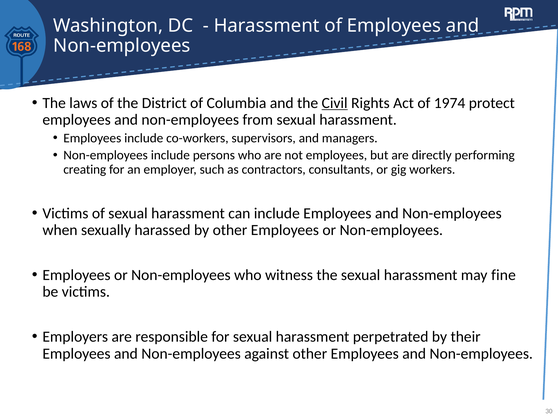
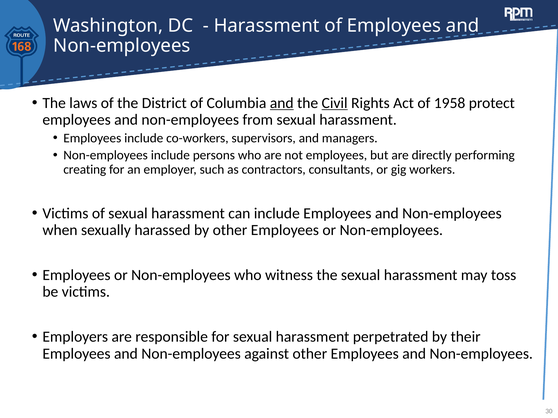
and at (282, 103) underline: none -> present
1974: 1974 -> 1958
fine: fine -> toss
